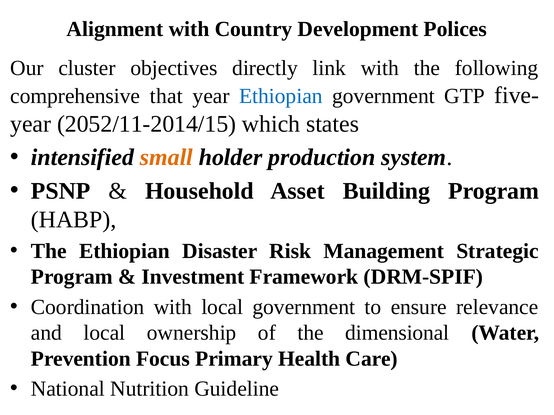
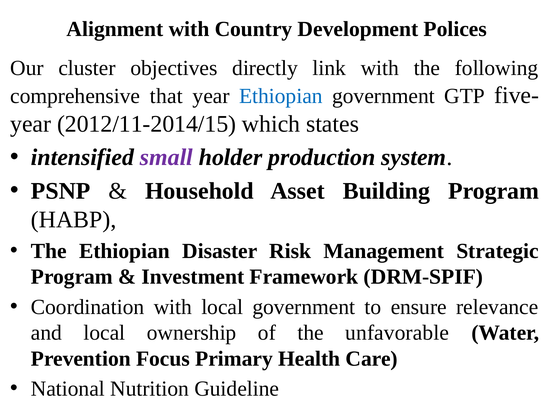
2052/11-2014/15: 2052/11-2014/15 -> 2012/11-2014/15
small colour: orange -> purple
dimensional: dimensional -> unfavorable
